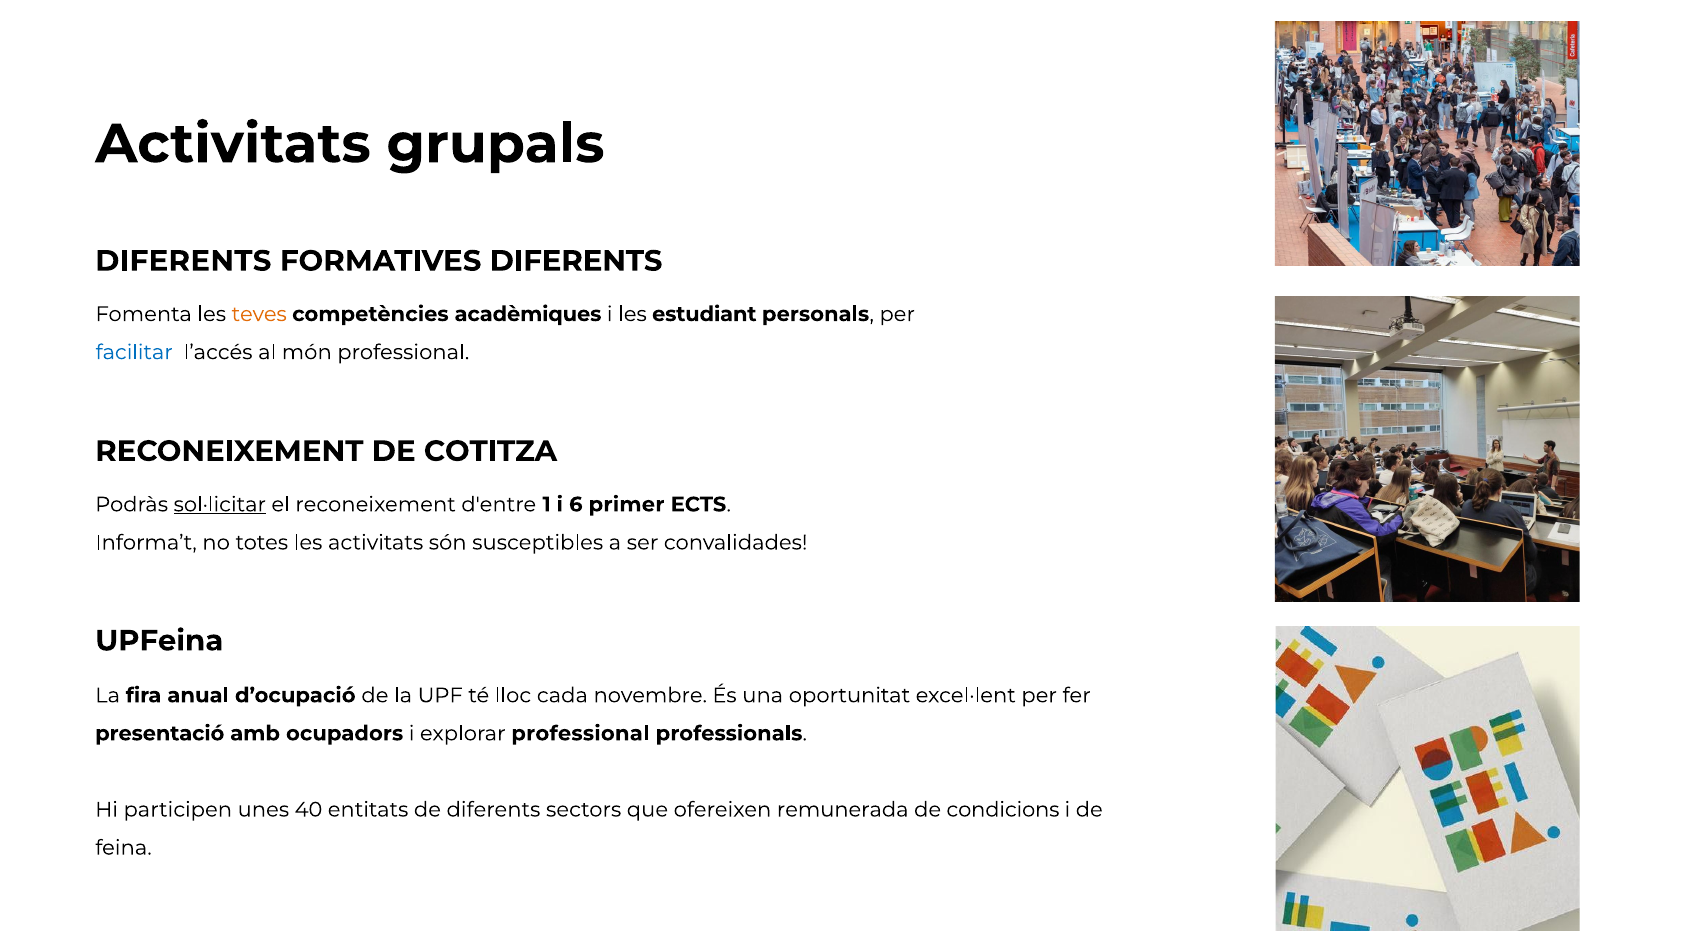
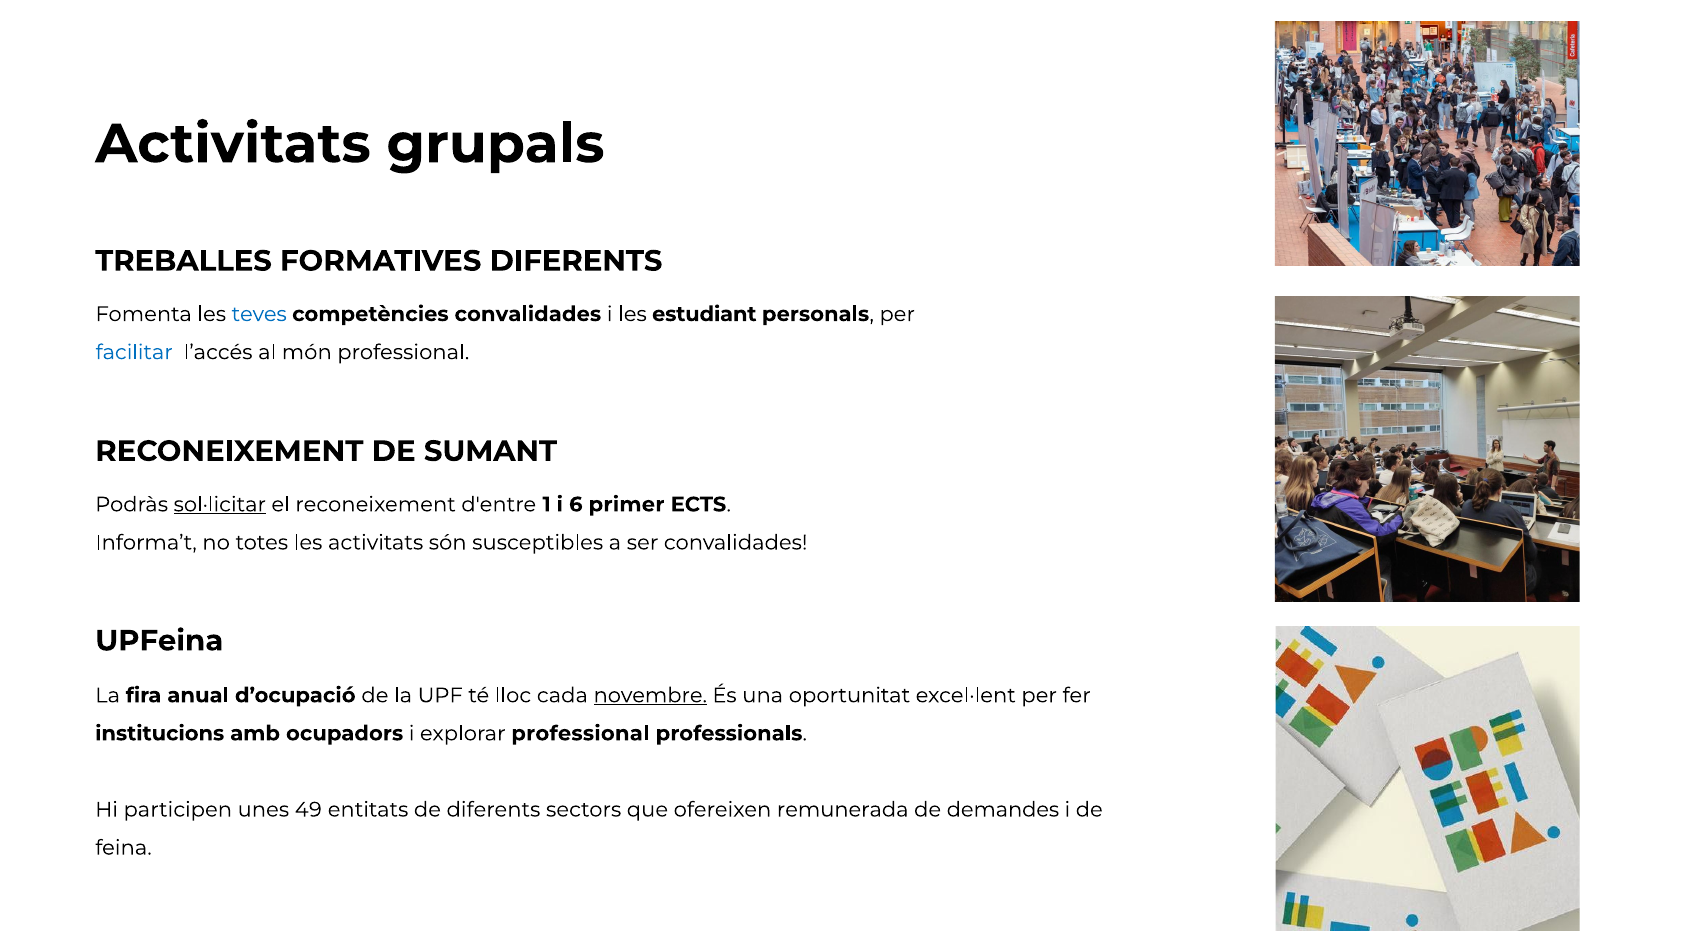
DIFERENTS at (183, 261): DIFERENTS -> TREBALLES
teves colour: orange -> blue
competències acadèmiques: acadèmiques -> convalidades
COTITZA: COTITZA -> SUMANT
novembre underline: none -> present
presentació: presentació -> institucions
40: 40 -> 49
condicions: condicions -> demandes
